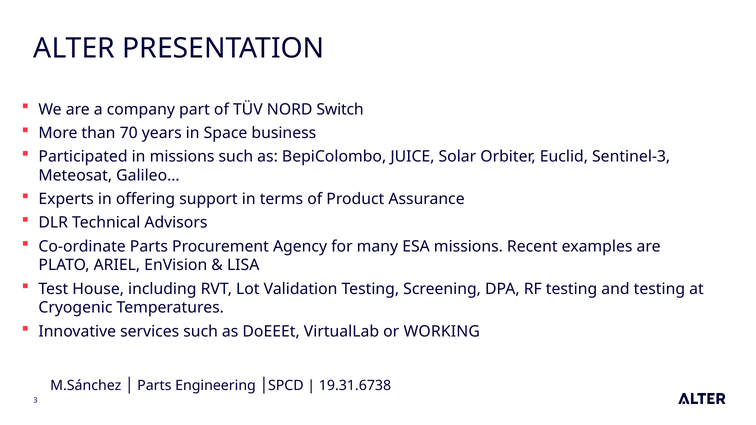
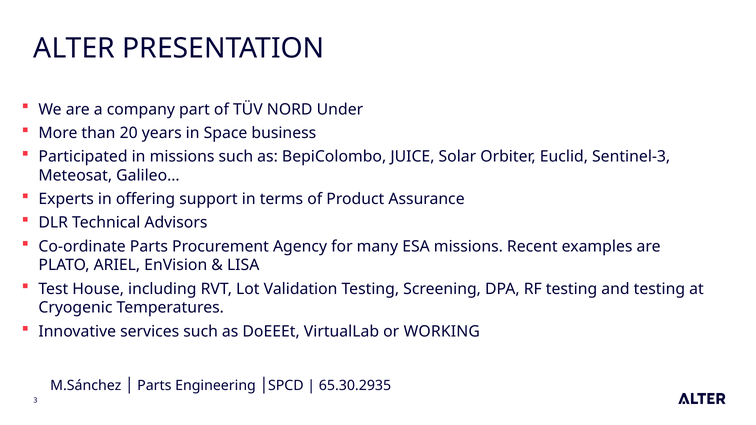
Switch: Switch -> Under
70: 70 -> 20
19.31.6738: 19.31.6738 -> 65.30.2935
